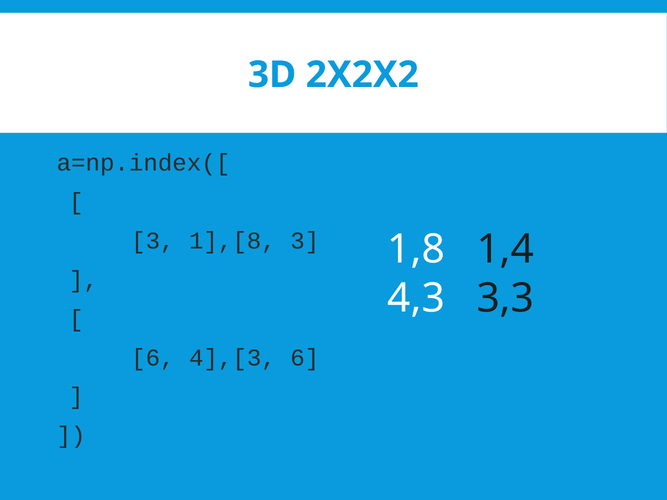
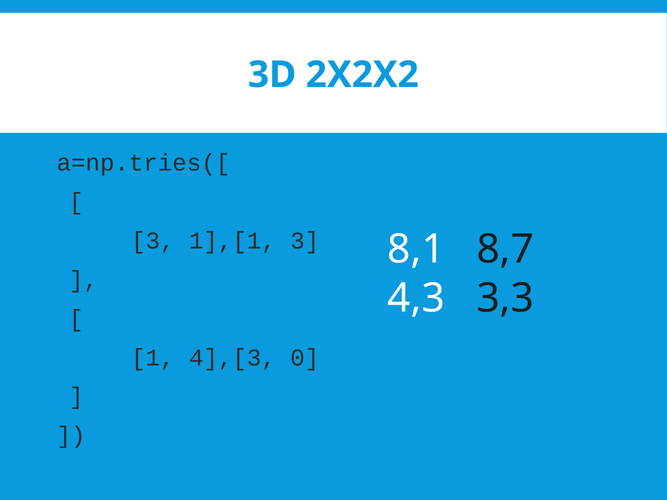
a=np.index([: a=np.index([ -> a=np.tries([
1],[8: 1],[8 -> 1],[1
1,8: 1,8 -> 8,1
1,4: 1,4 -> 8,7
6 at (153, 358): 6 -> 1
4],[3 6: 6 -> 0
